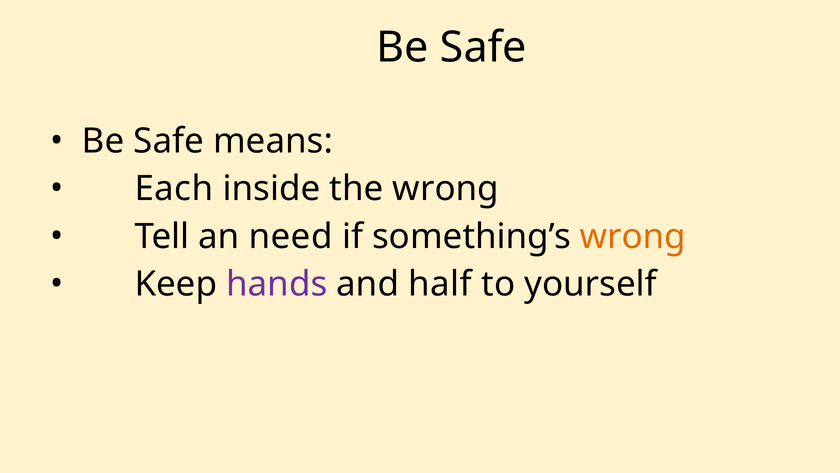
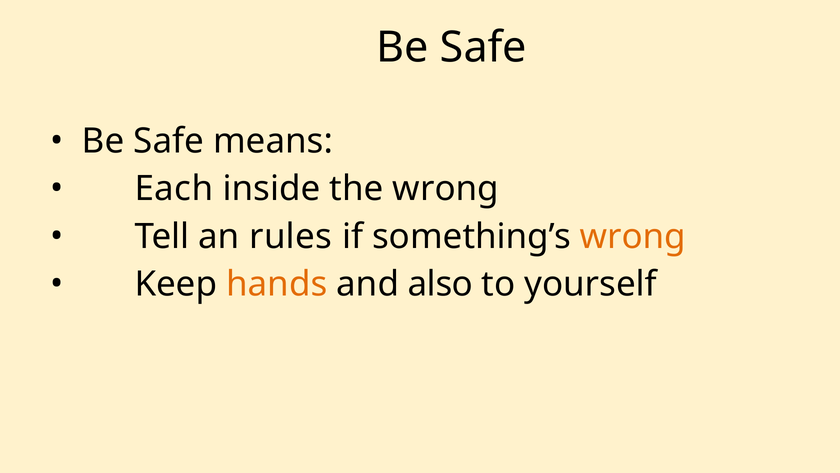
need: need -> rules
hands colour: purple -> orange
half: half -> also
